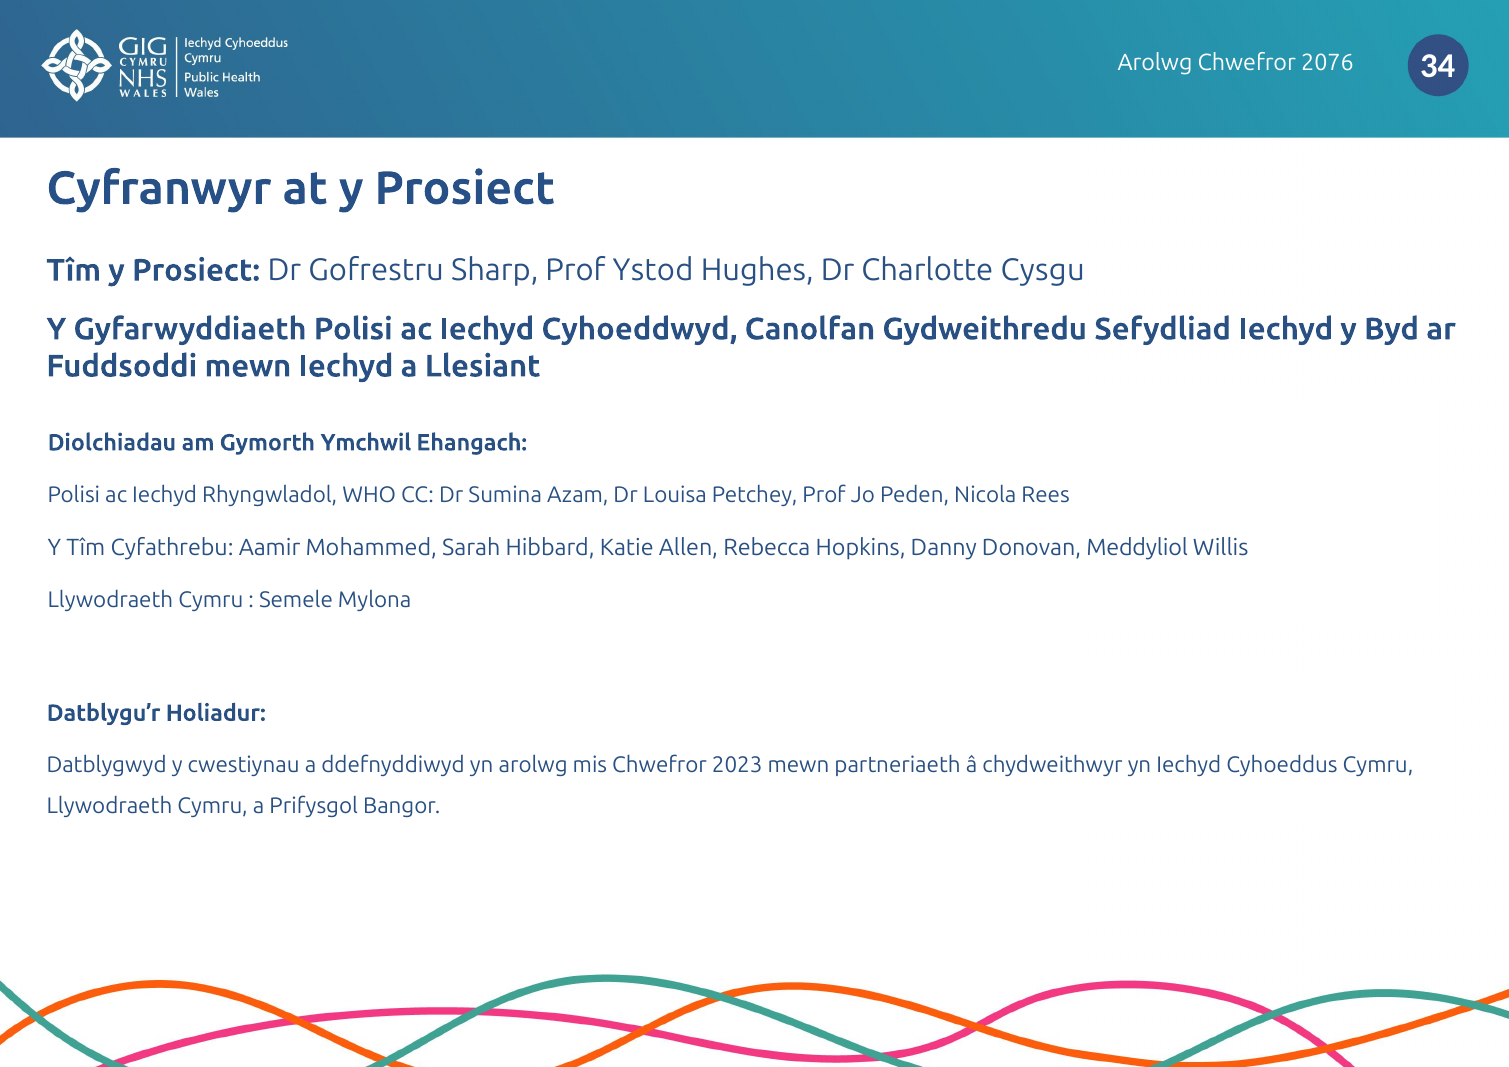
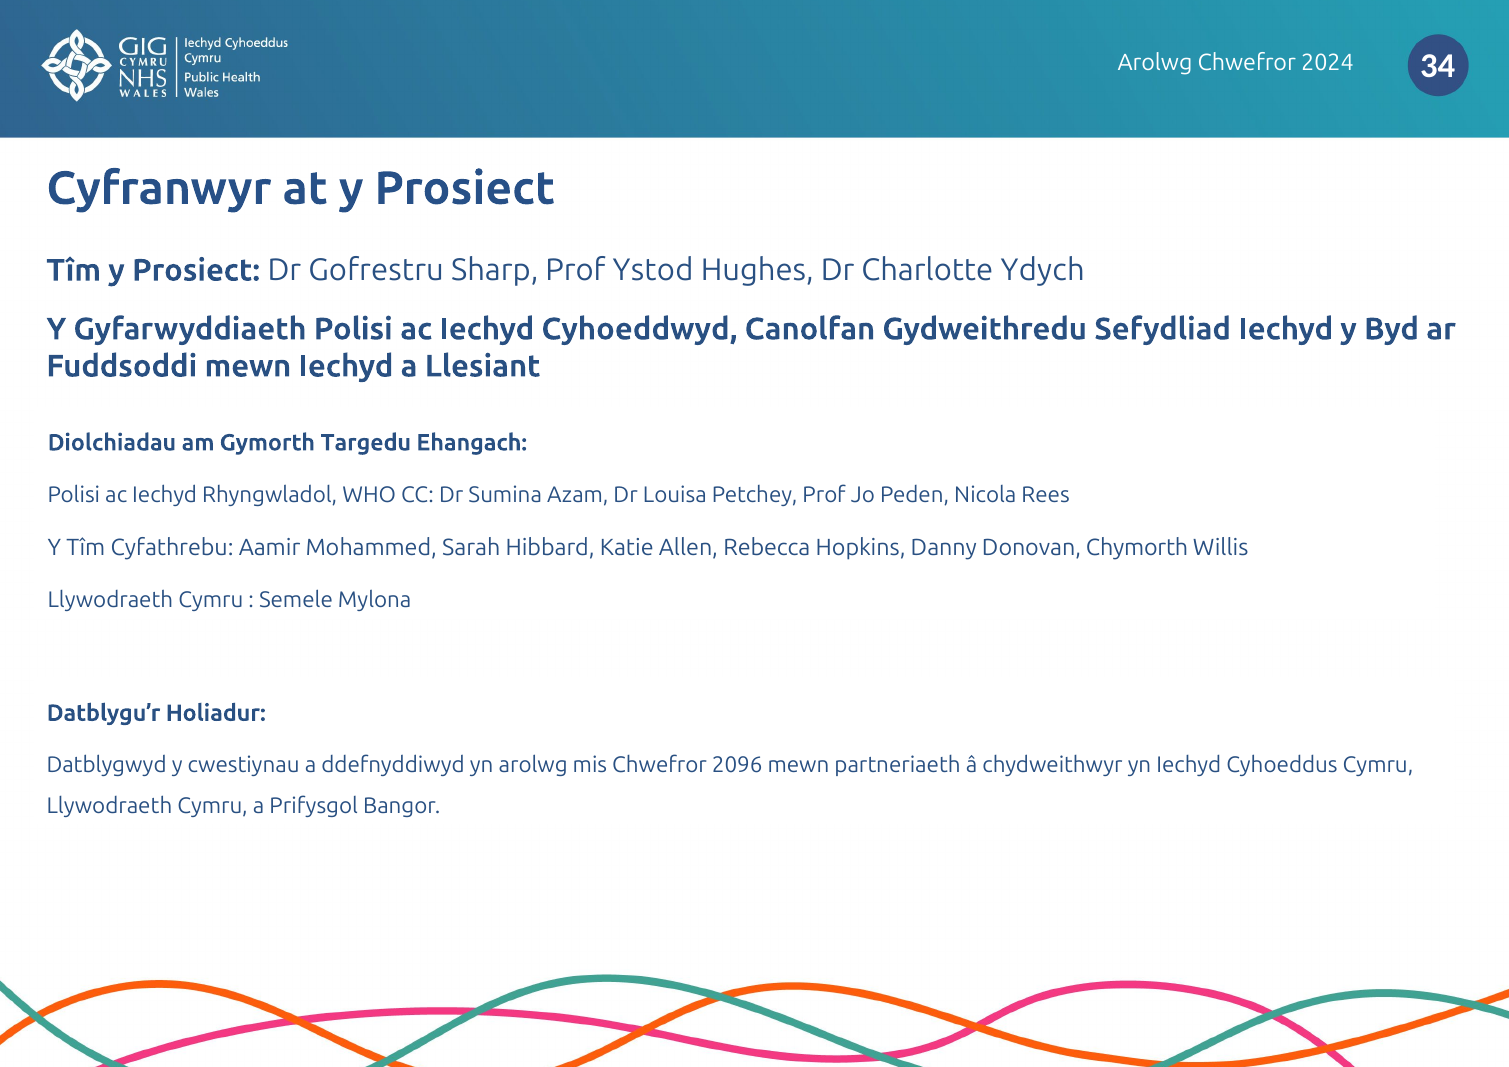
2076: 2076 -> 2024
Cysgu: Cysgu -> Ydych
Ymchwil: Ymchwil -> Targedu
Meddyliol: Meddyliol -> Chymorth
2023: 2023 -> 2096
